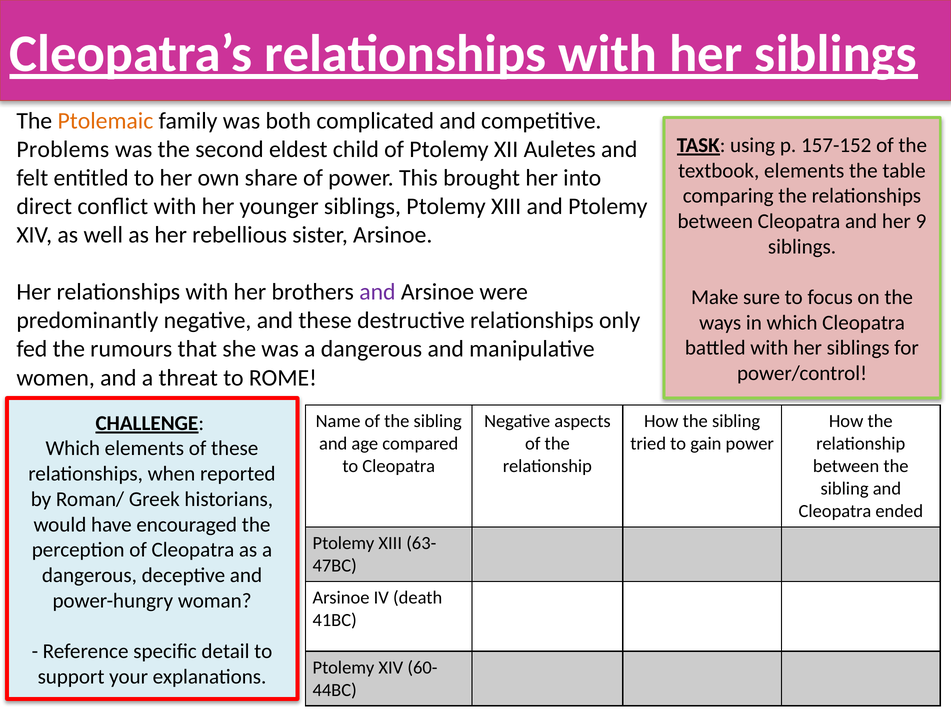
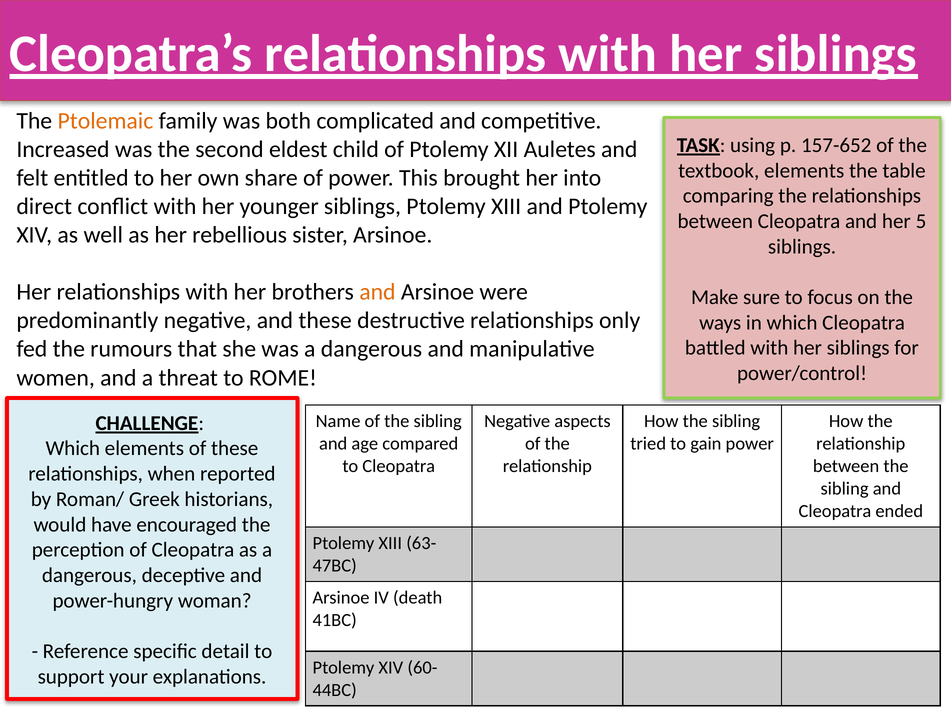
157-152: 157-152 -> 157-652
Problems: Problems -> Increased
9: 9 -> 5
and at (377, 292) colour: purple -> orange
